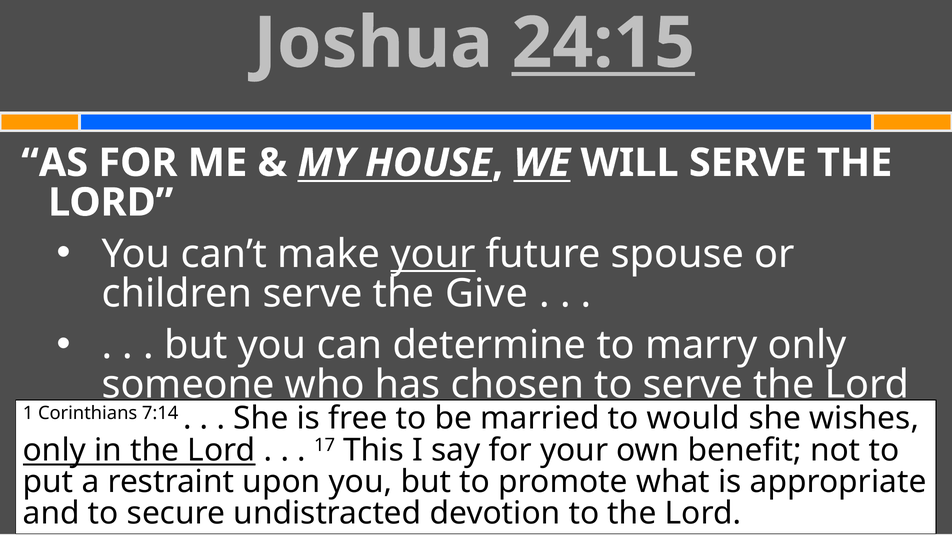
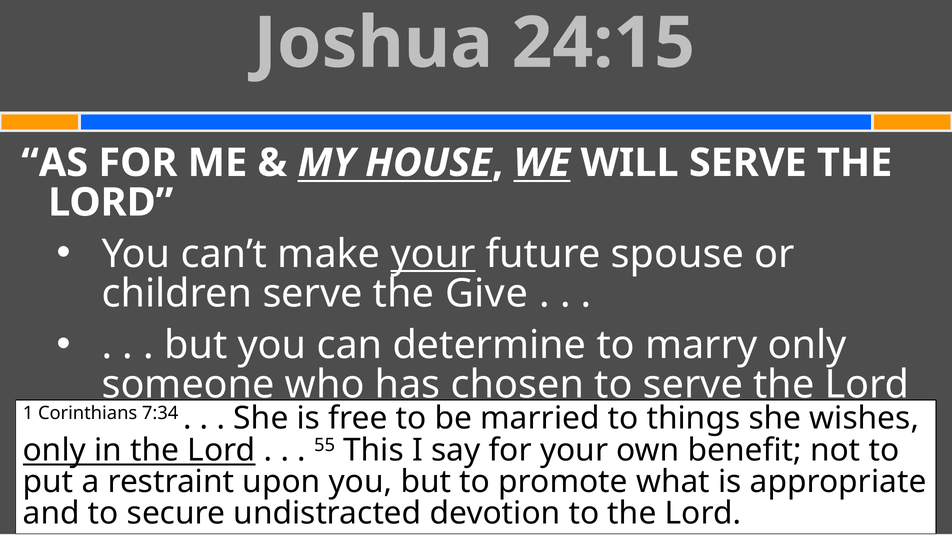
24:15 underline: present -> none
7:14: 7:14 -> 7:34
would: would -> things
17: 17 -> 55
